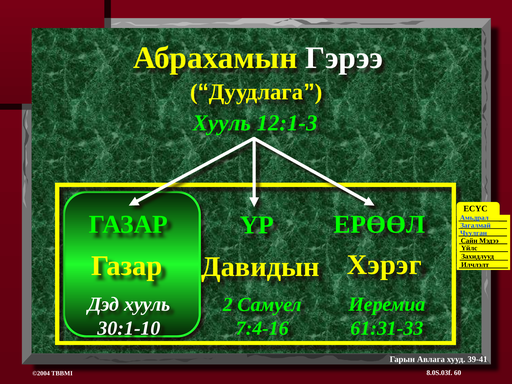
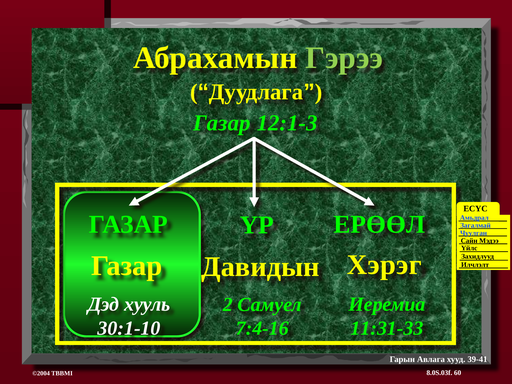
Гэрээ colour: white -> light green
Хууль at (222, 123): Хууль -> Газар
61:31-33: 61:31-33 -> 11:31-33
